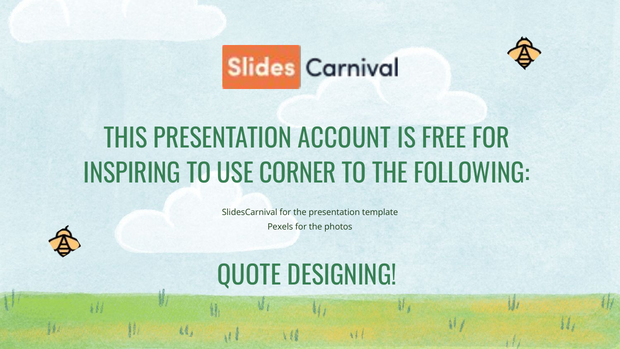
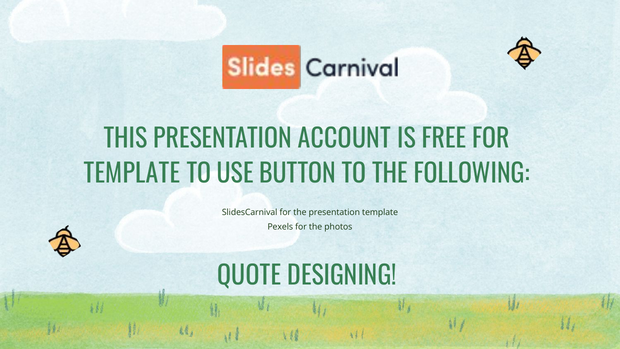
INSPIRING at (132, 174): INSPIRING -> TEMPLATE
CORNER: CORNER -> BUTTON
